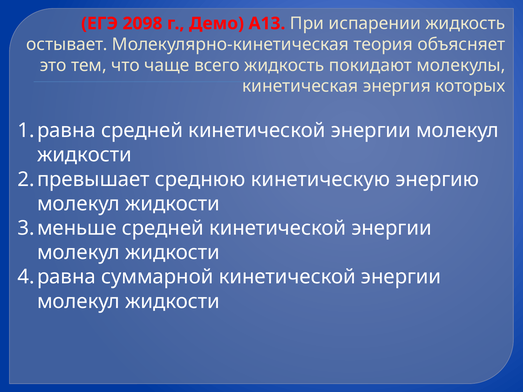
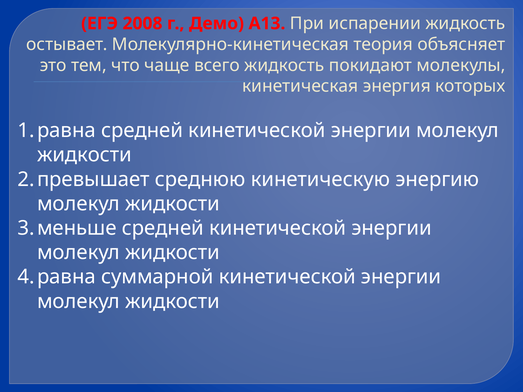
2098: 2098 -> 2008
